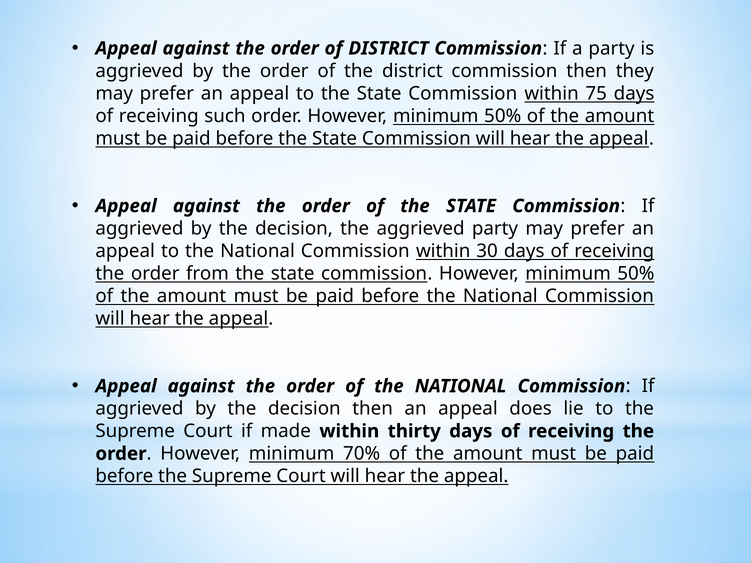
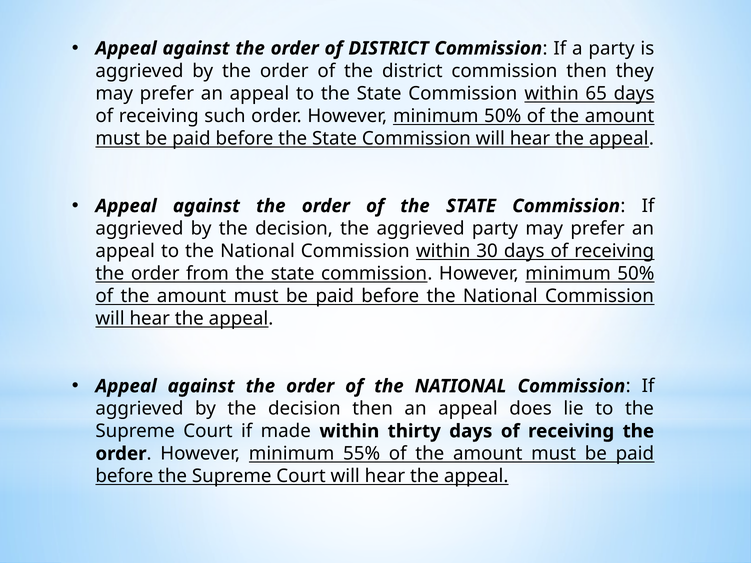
75: 75 -> 65
70%: 70% -> 55%
